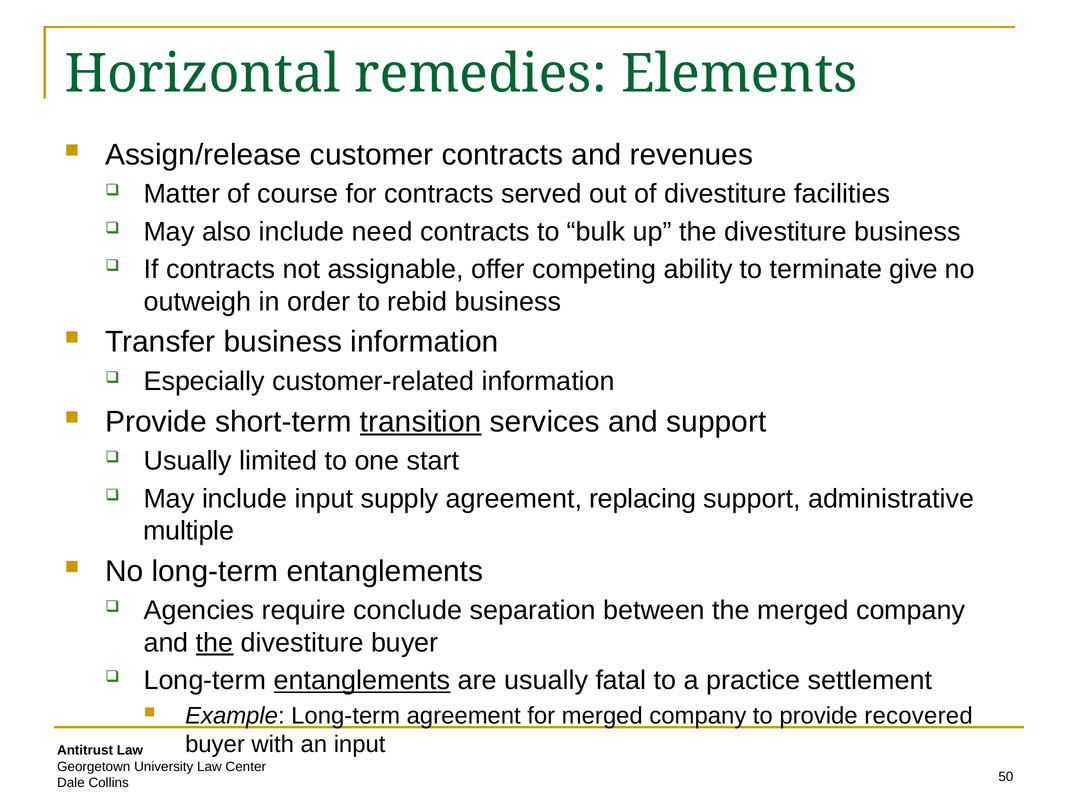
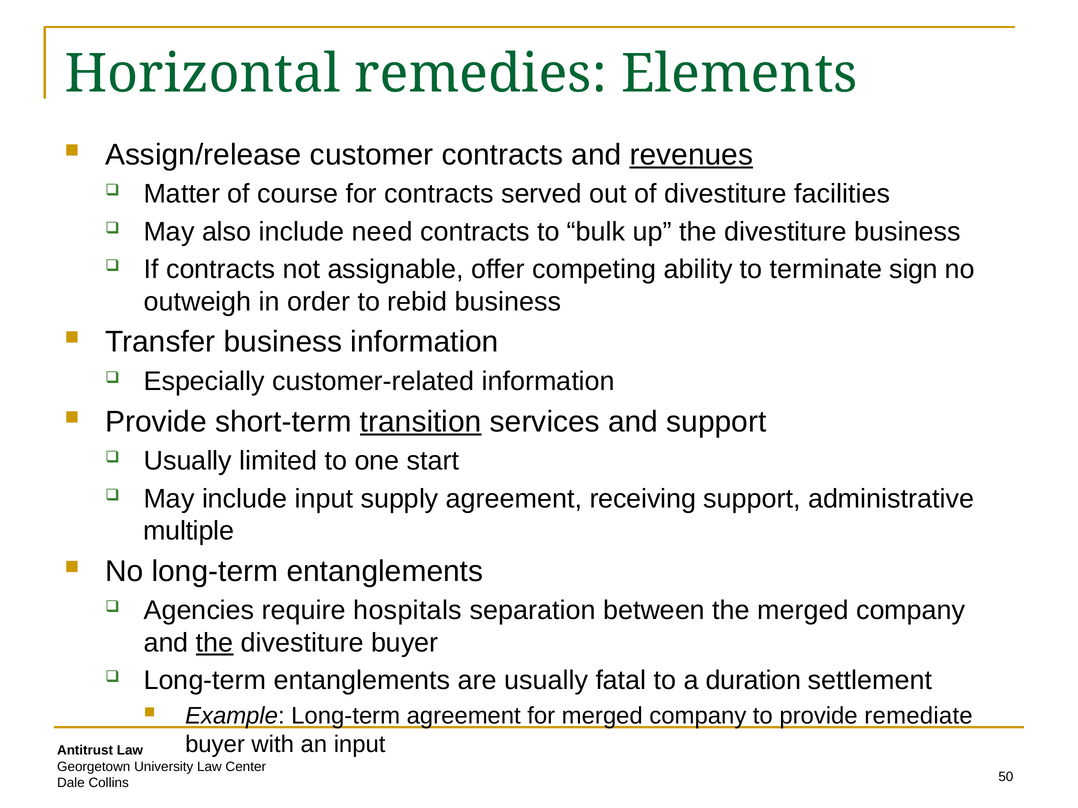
revenues underline: none -> present
give: give -> sign
replacing: replacing -> receiving
conclude: conclude -> hospitals
entanglements at (362, 681) underline: present -> none
practice: practice -> duration
recovered: recovered -> remediate
